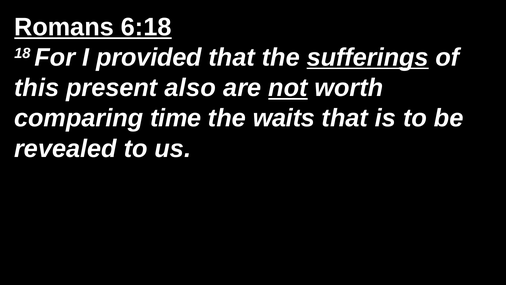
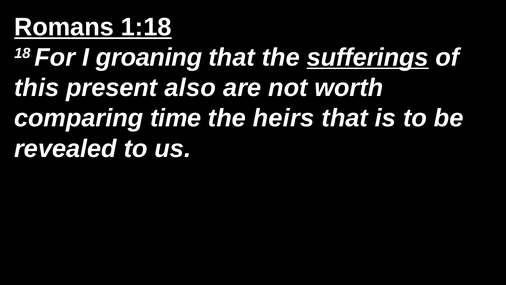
6:18: 6:18 -> 1:18
provided: provided -> groaning
not underline: present -> none
waits: waits -> heirs
